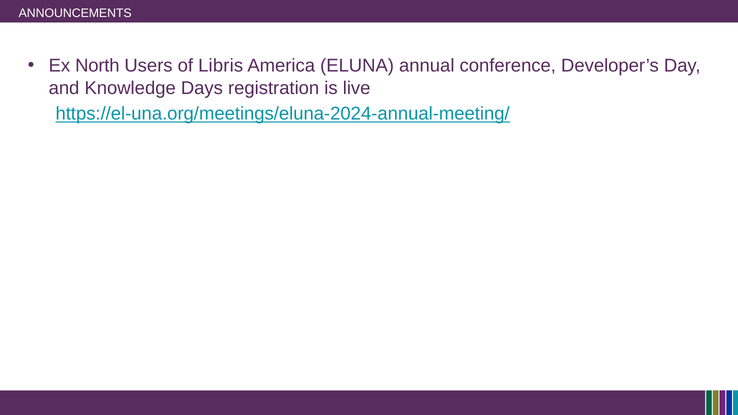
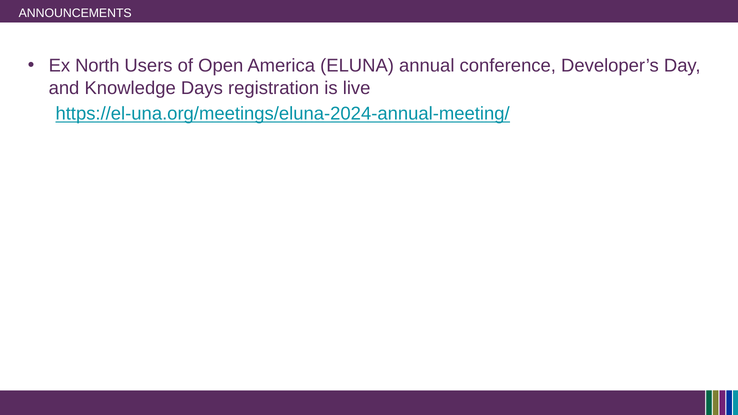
Libris: Libris -> Open
